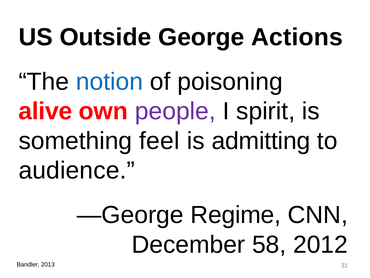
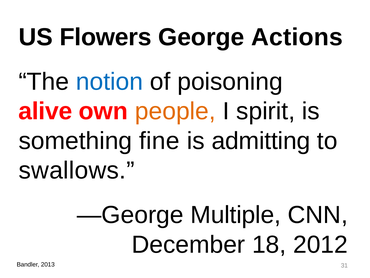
Outside: Outside -> Flowers
people colour: purple -> orange
feel: feel -> fine
audience: audience -> swallows
Regime: Regime -> Multiple
58: 58 -> 18
